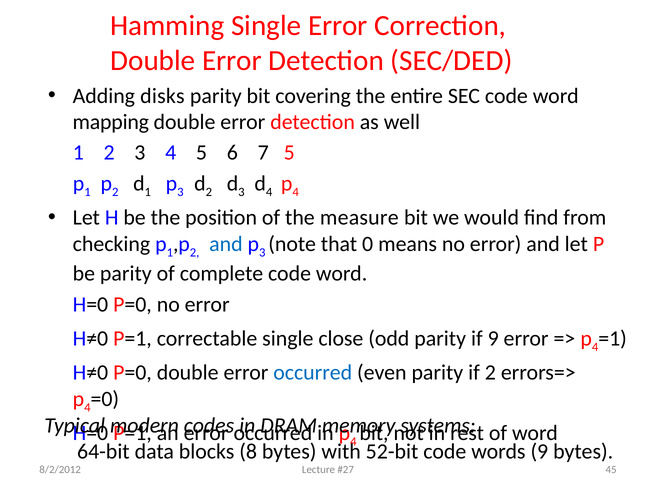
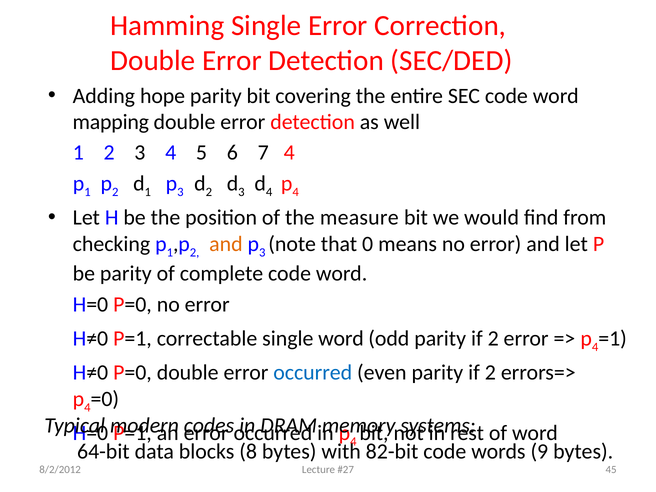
disks: disks -> hope
7 5: 5 -> 4
and at (226, 244) colour: blue -> orange
single close: close -> word
odd parity if 9: 9 -> 2
52-bit: 52-bit -> 82-bit
